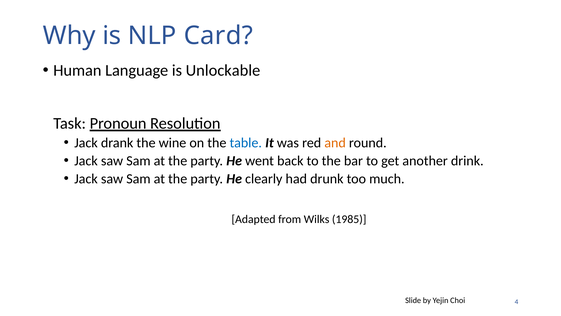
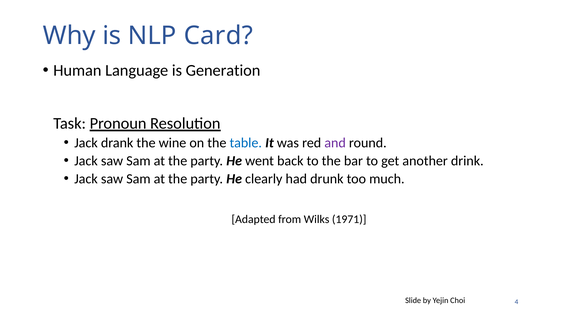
Unlockable: Unlockable -> Generation
and colour: orange -> purple
1985: 1985 -> 1971
